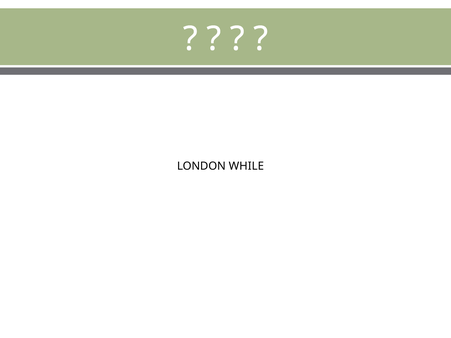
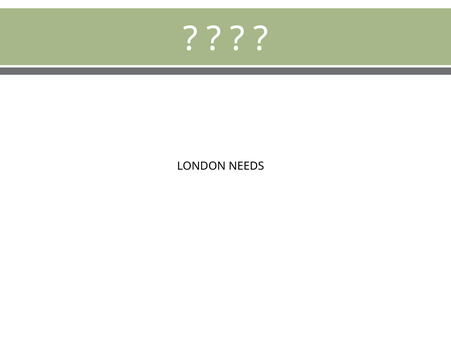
WHILE: WHILE -> NEEDS
